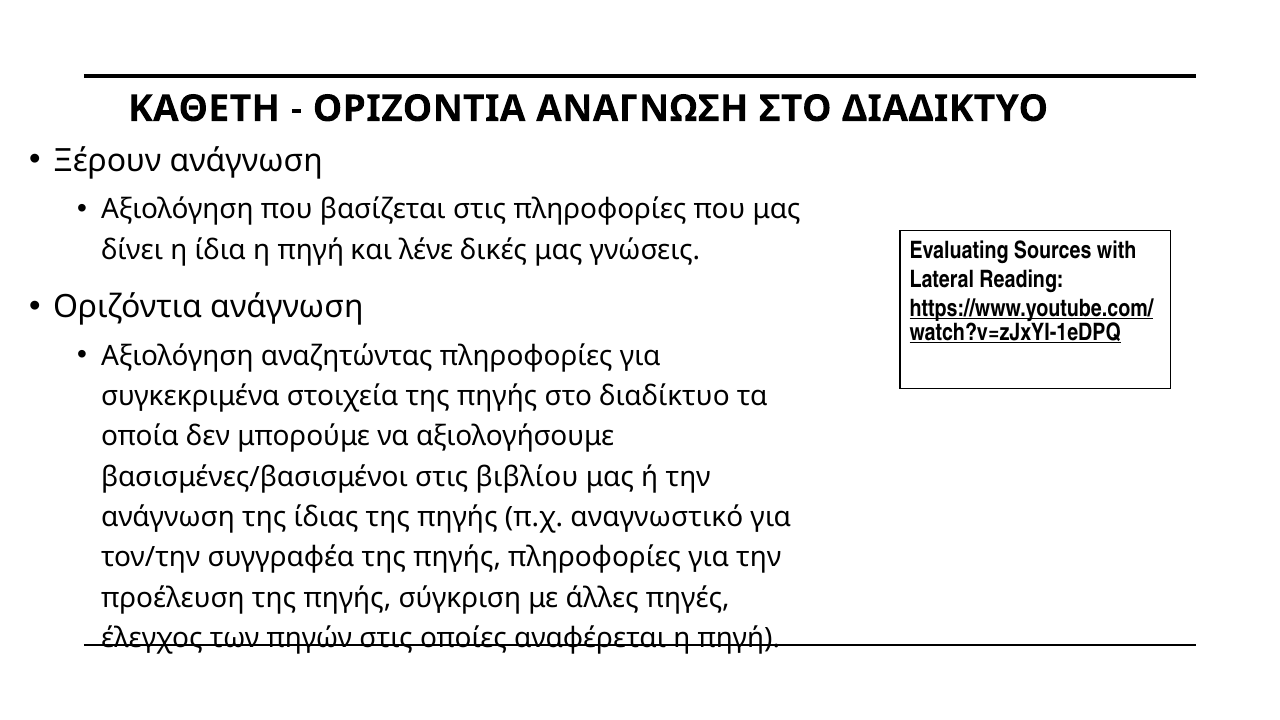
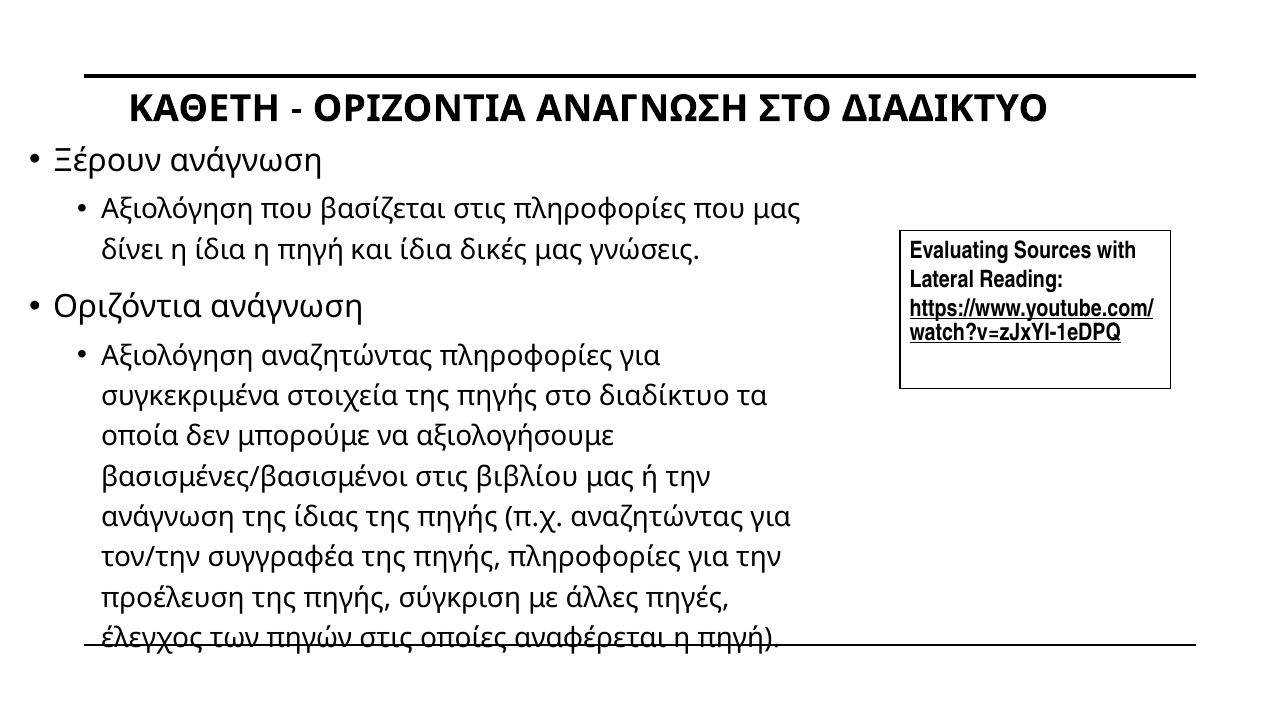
και λένε: λένε -> ίδια
π.χ αναγνωστικό: αναγνωστικό -> αναζητώντας
